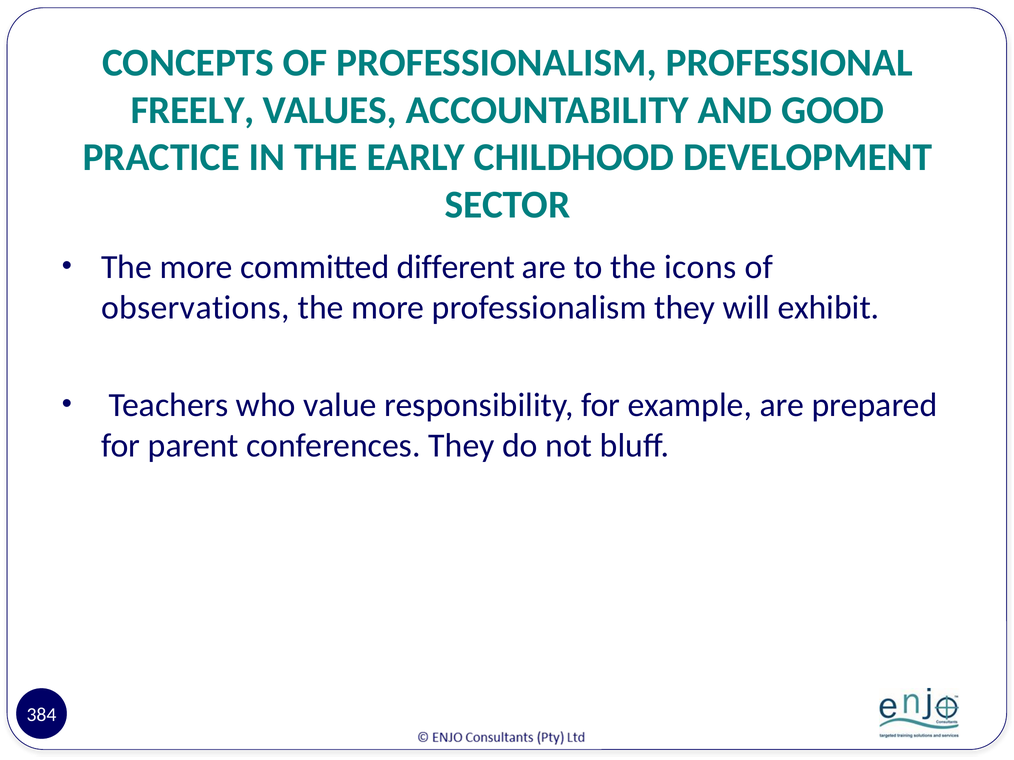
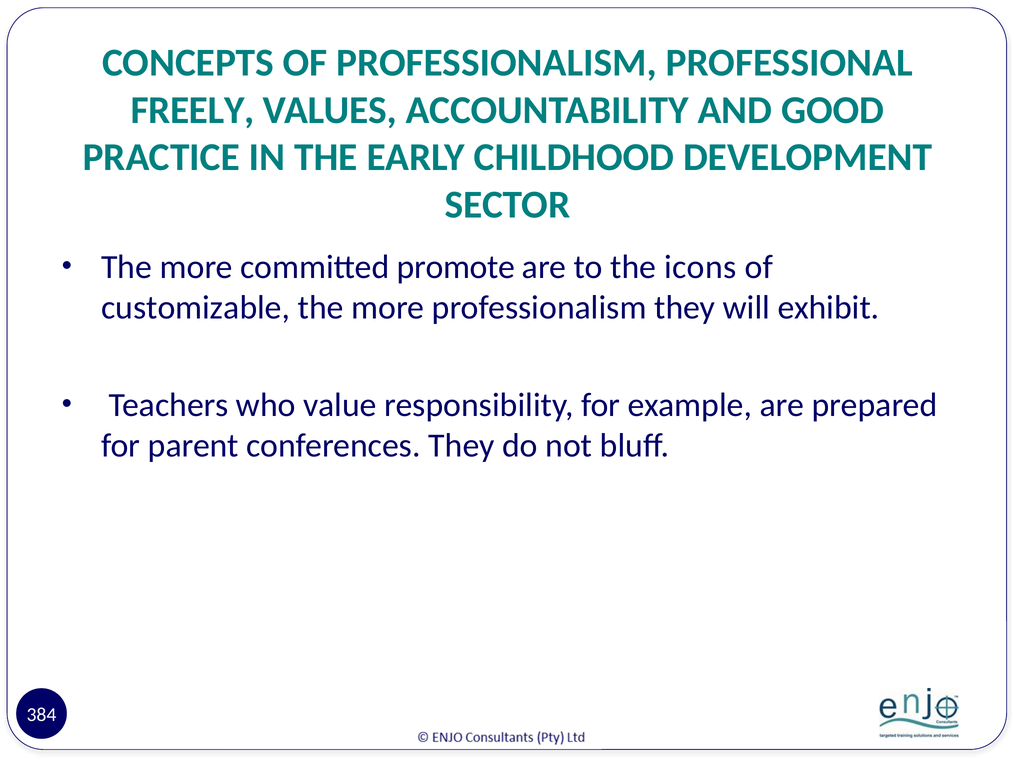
different: different -> promote
observations: observations -> customizable
